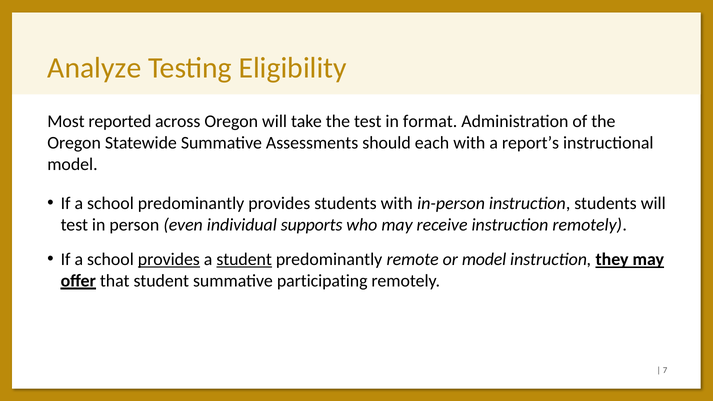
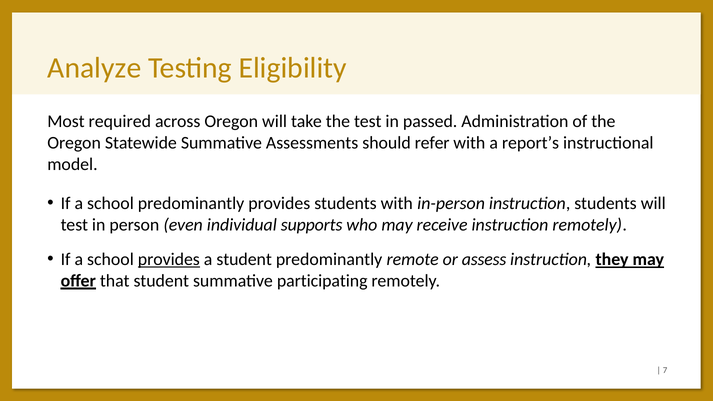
reported: reported -> required
format: format -> passed
each: each -> refer
student at (244, 260) underline: present -> none
or model: model -> assess
